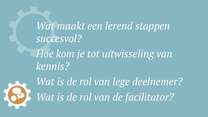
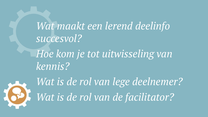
stappen: stappen -> deelinfo
